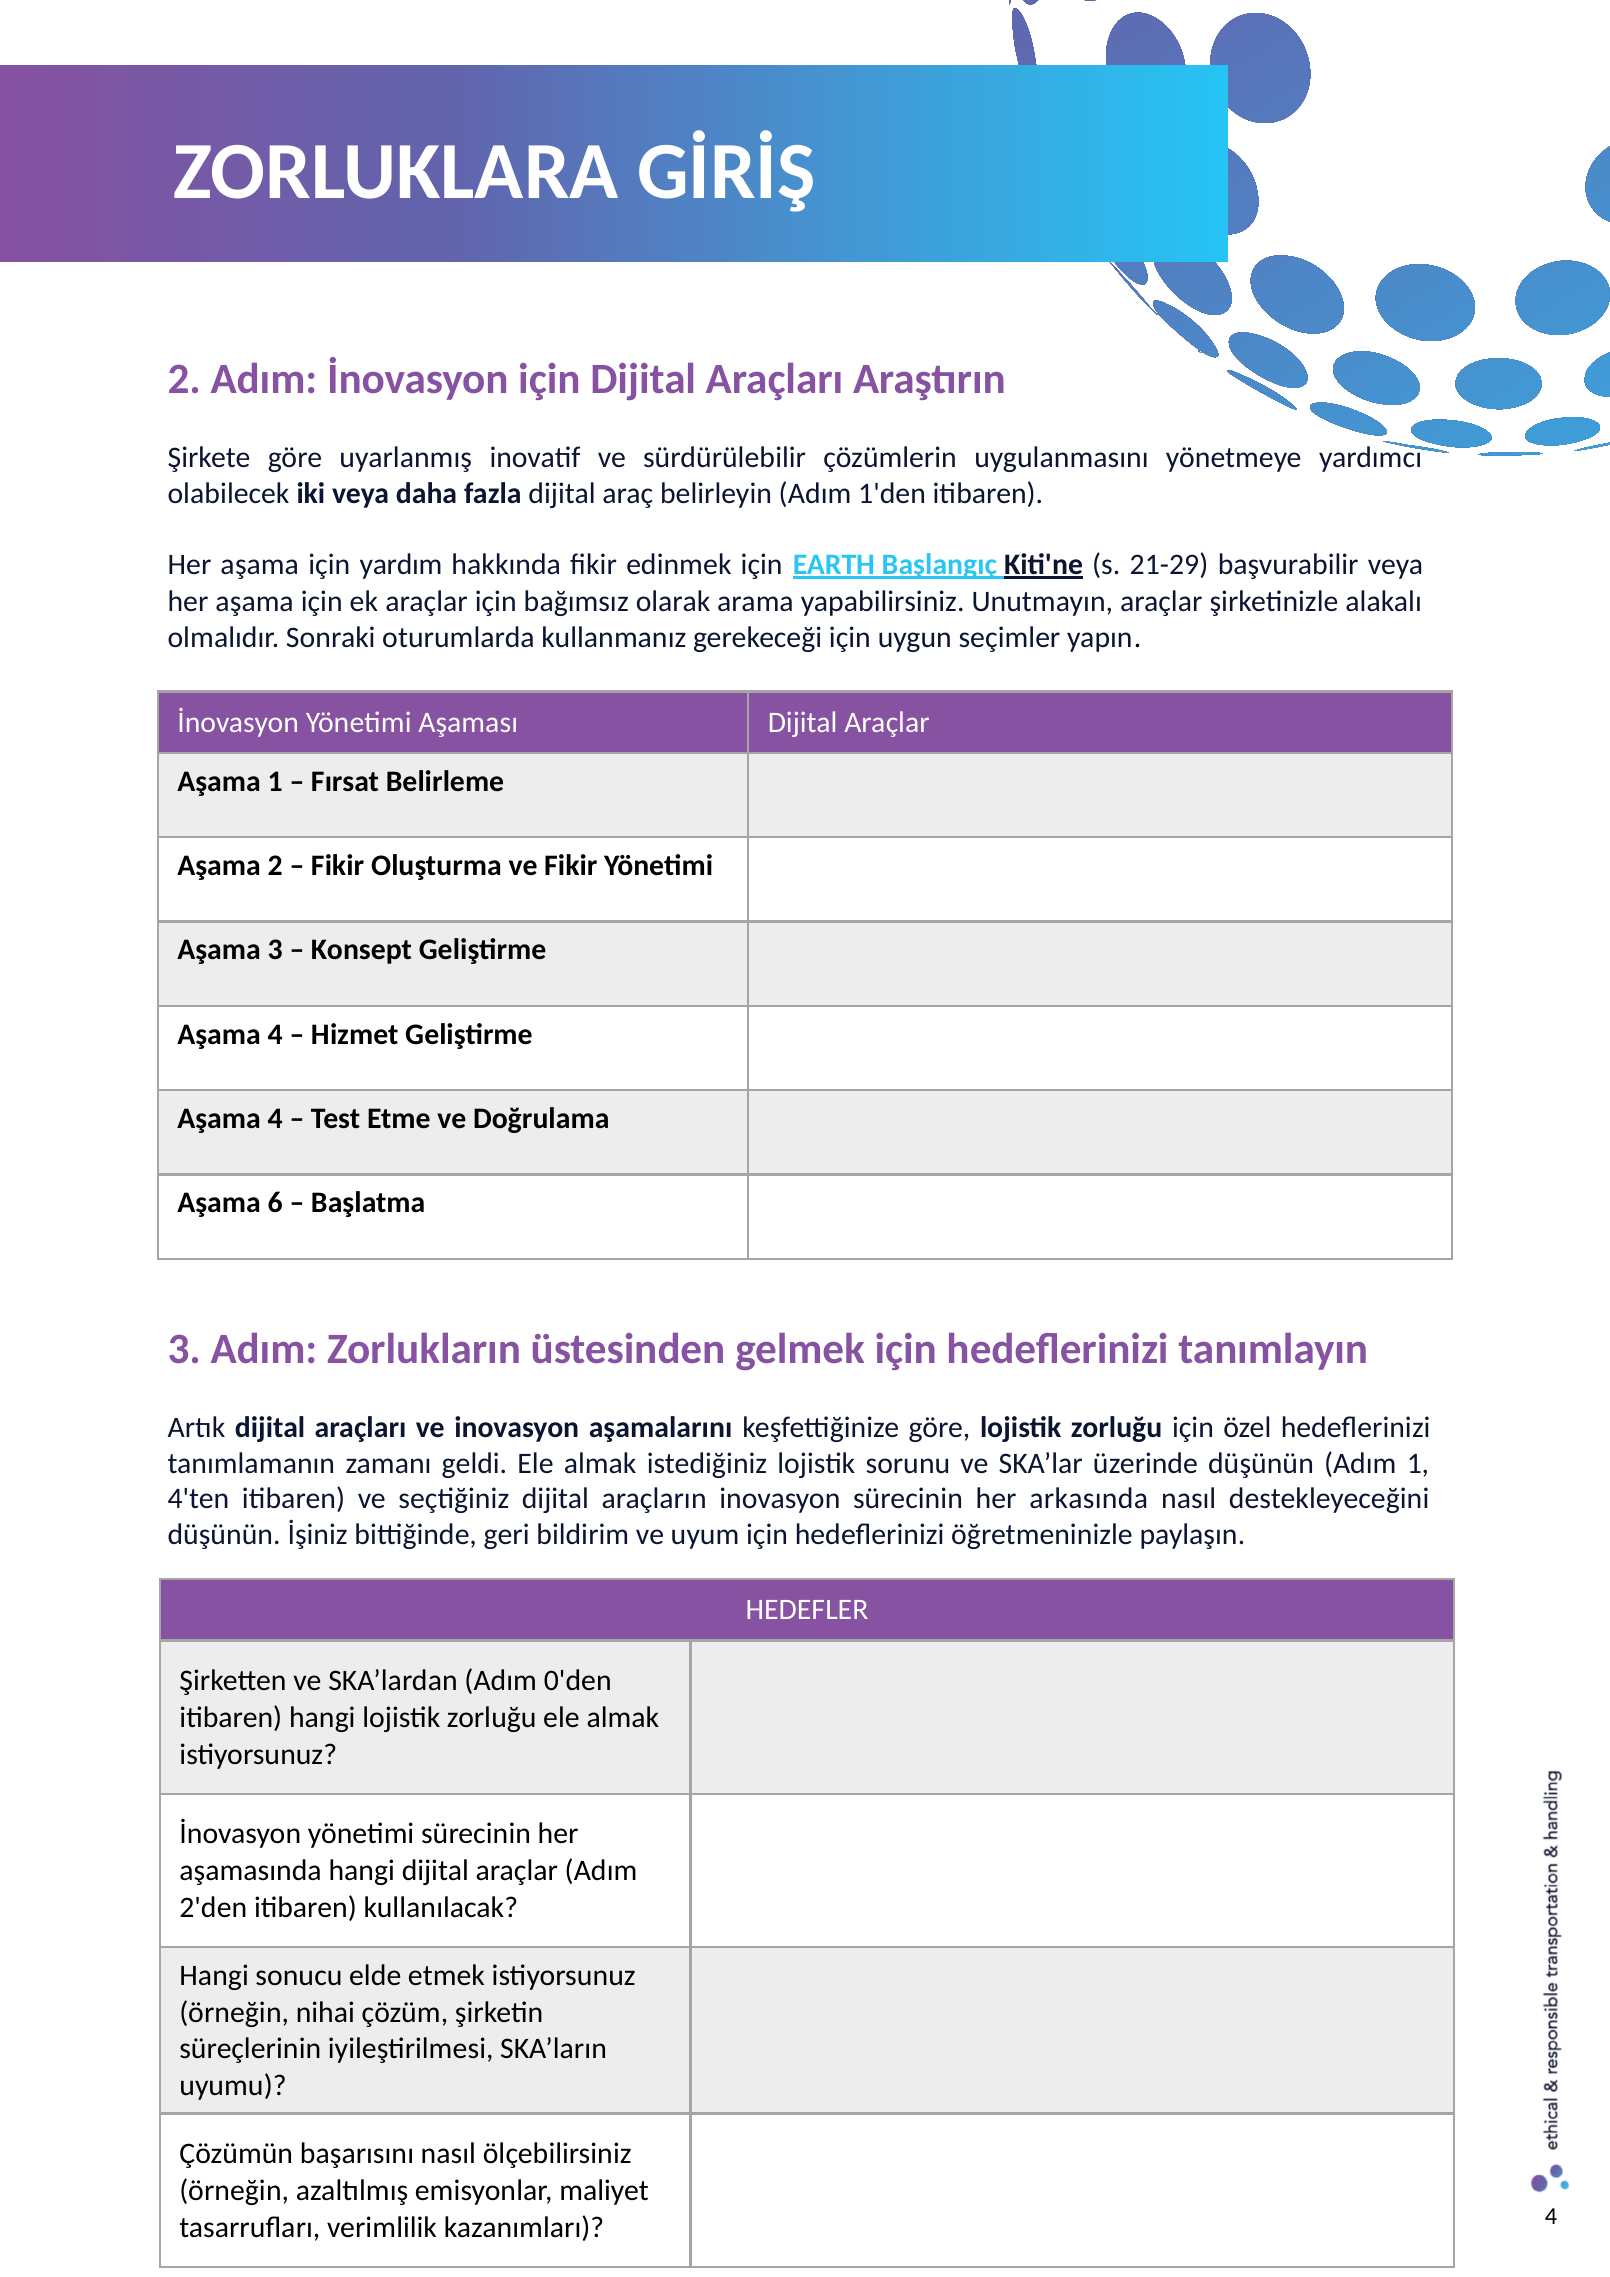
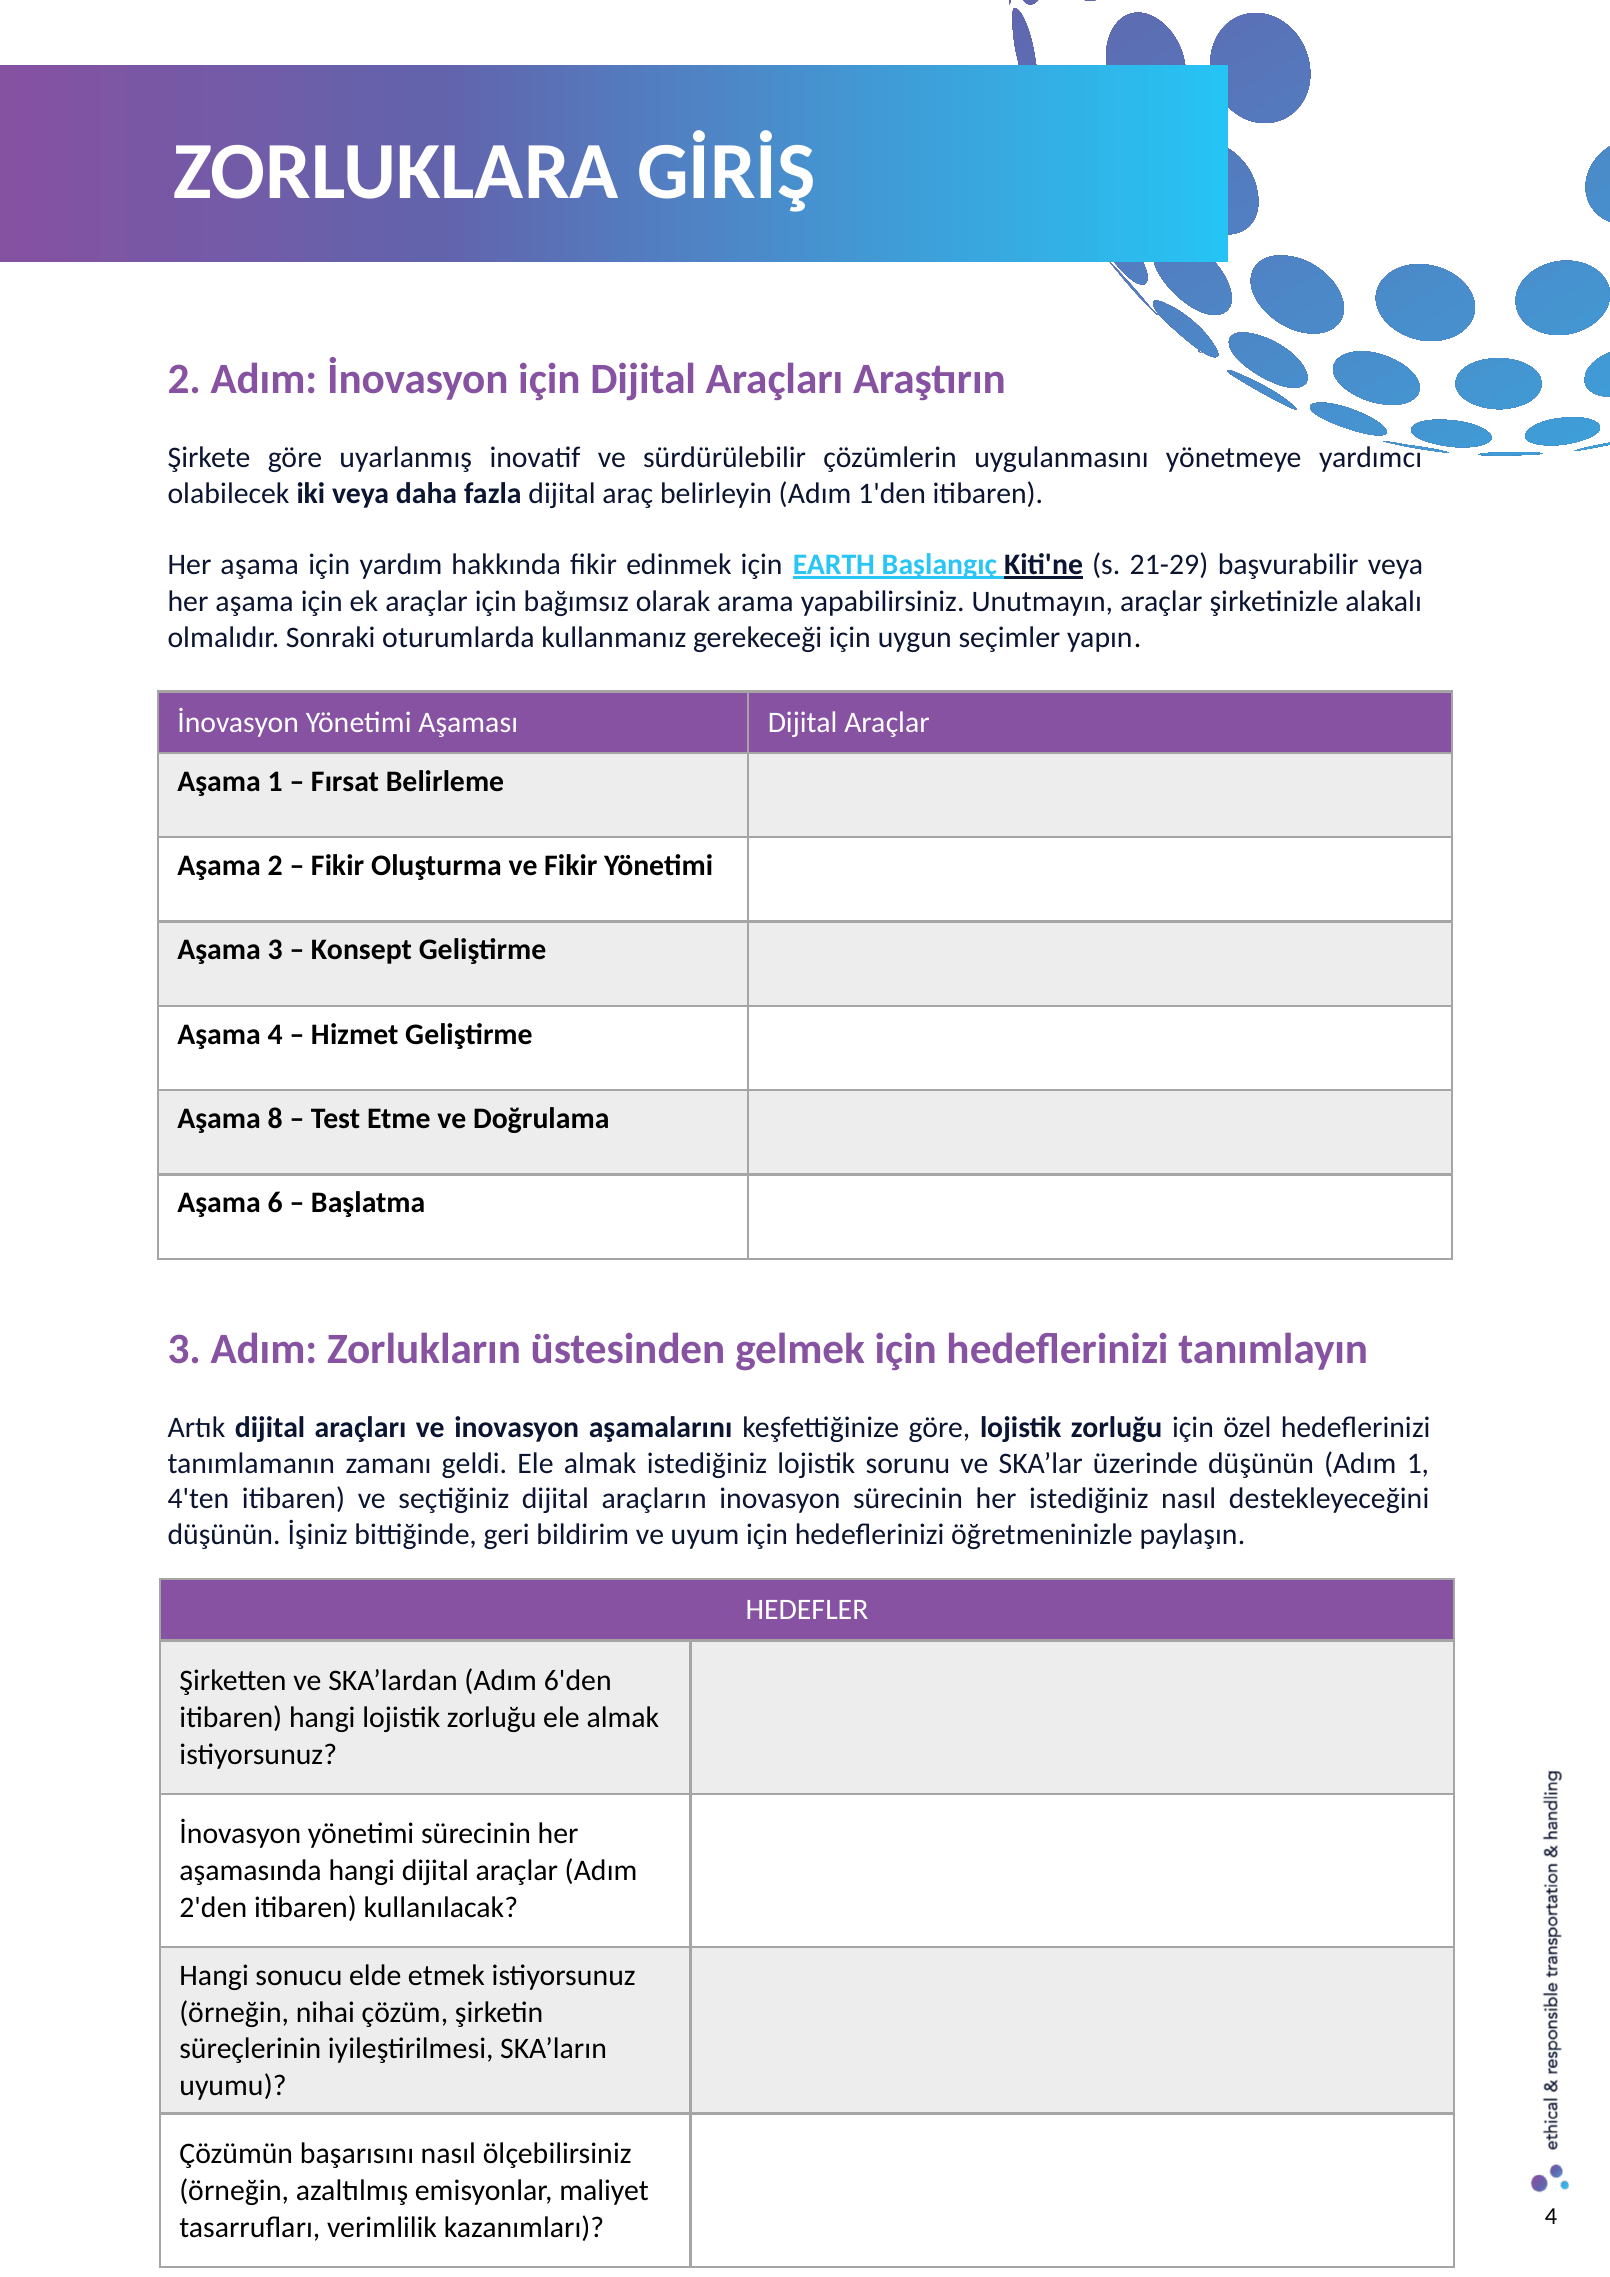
4 at (275, 1119): 4 -> 8
her arkasında: arkasında -> istediğiniz
0'den: 0'den -> 6'den
